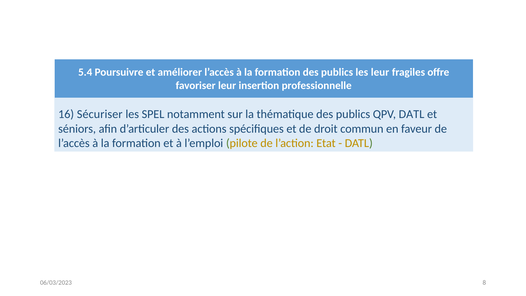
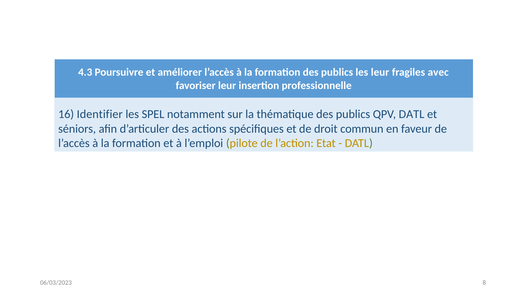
5.4: 5.4 -> 4.3
offre: offre -> avec
Sécuriser: Sécuriser -> Identifier
